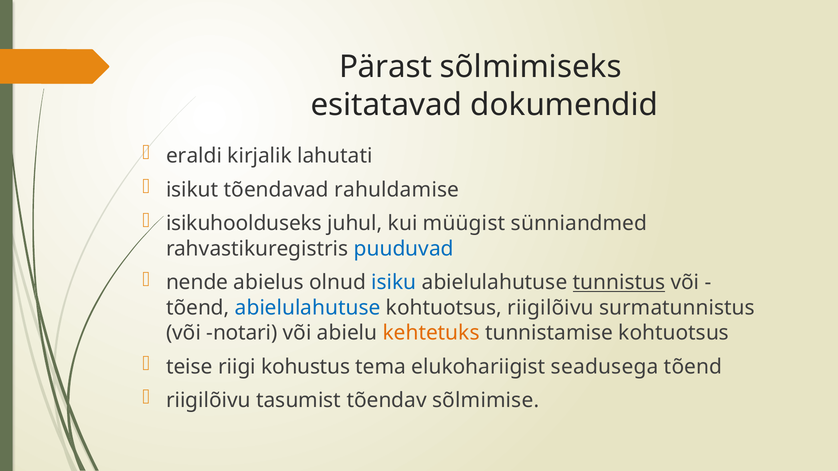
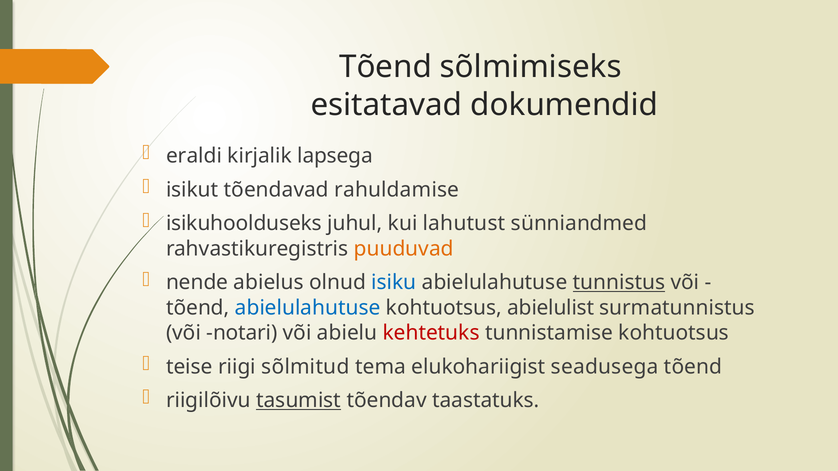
Pärast at (386, 67): Pärast -> Tõend
lahutati: lahutati -> lapsega
müügist: müügist -> lahutust
puuduvad colour: blue -> orange
kohtuotsus riigilõivu: riigilõivu -> abielulist
kehtetuks colour: orange -> red
kohustus: kohustus -> sõlmitud
tasumist underline: none -> present
sõlmimise: sõlmimise -> taastatuks
